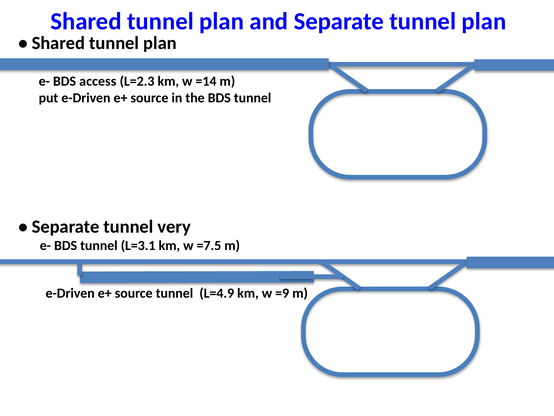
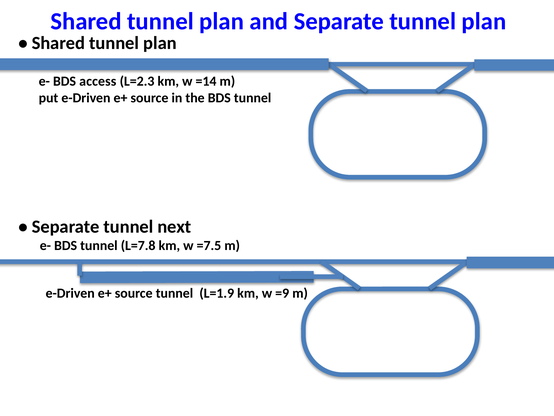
very: very -> next
L=3.1: L=3.1 -> L=7.8
L=4.9: L=4.9 -> L=1.9
